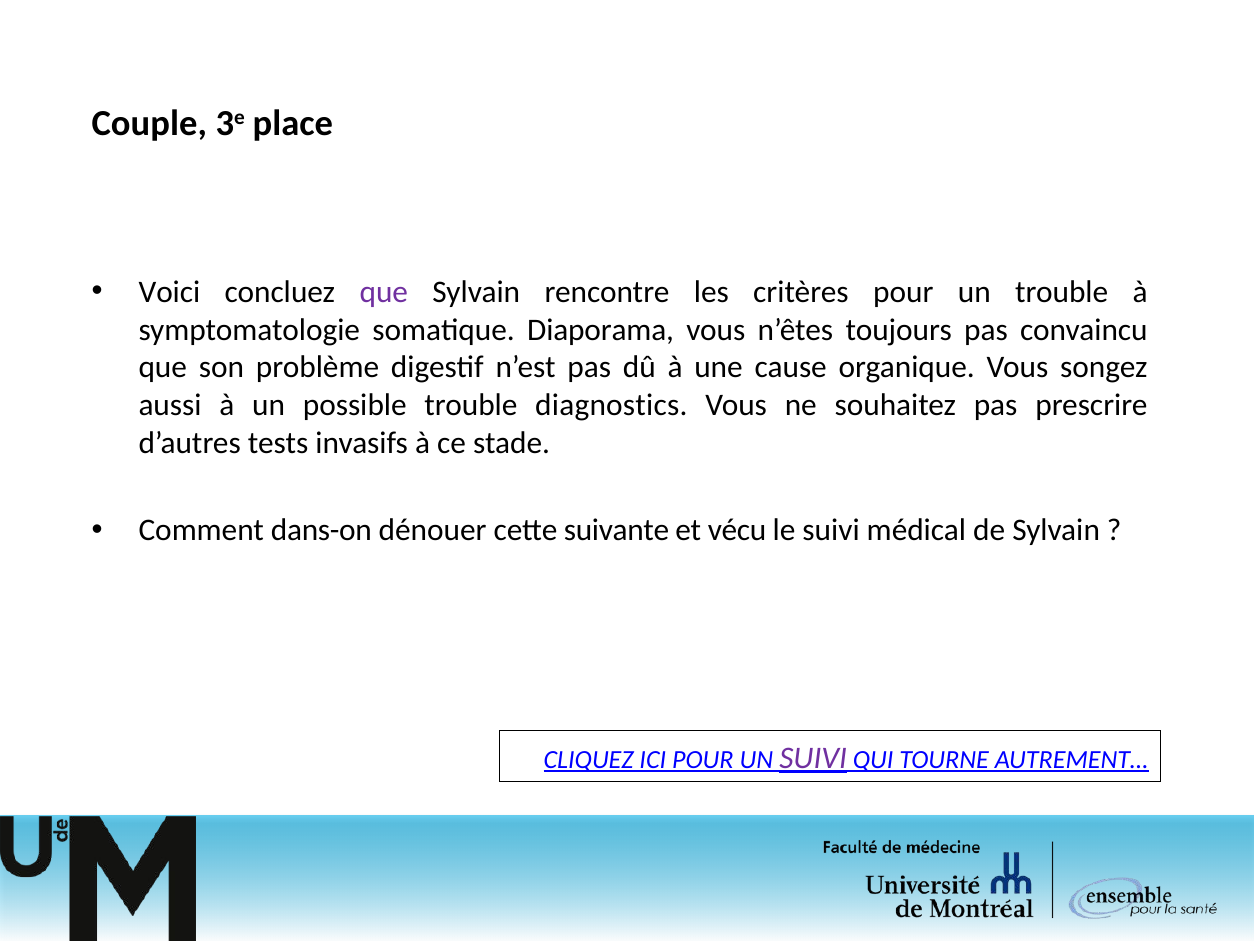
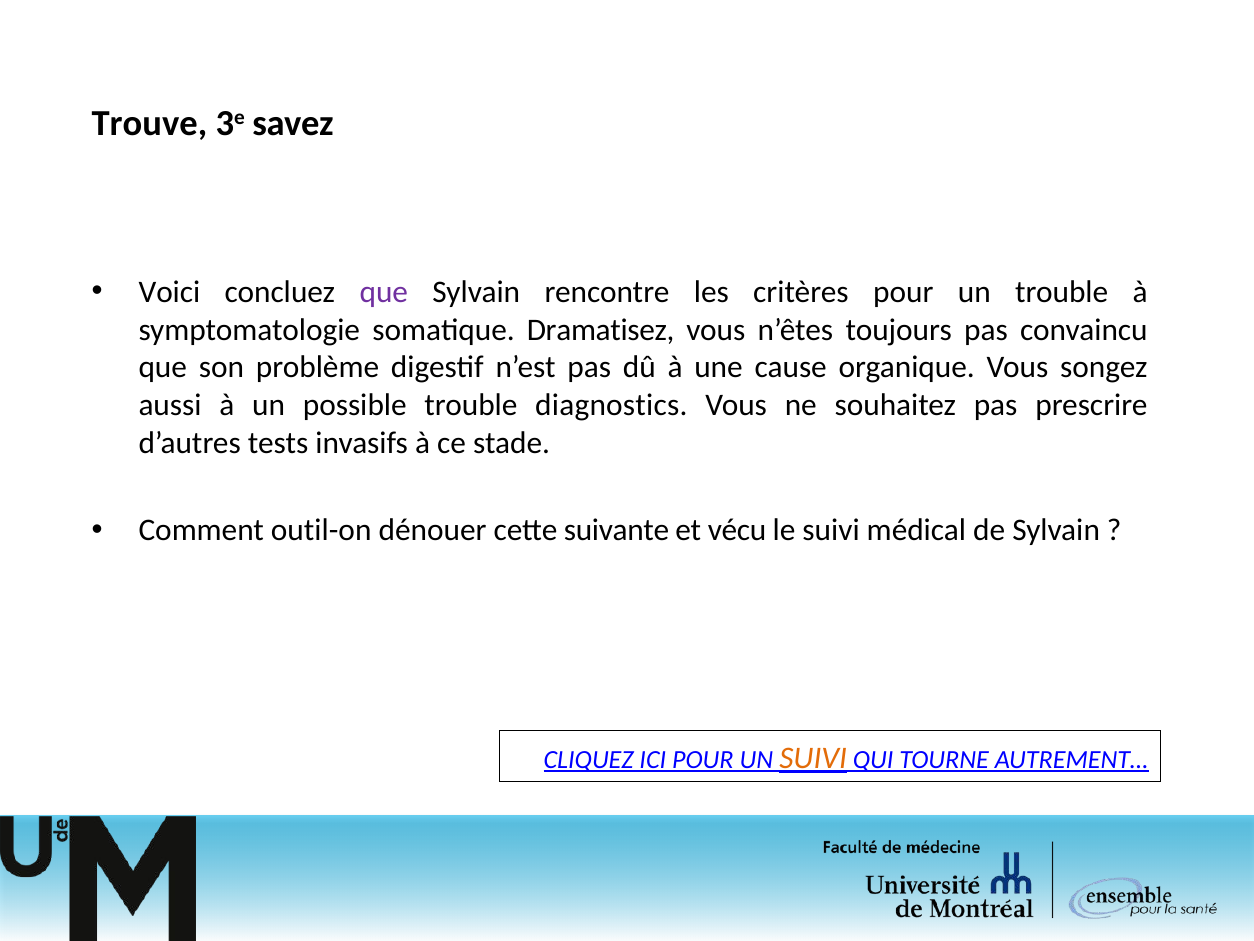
Couple: Couple -> Trouve
place: place -> savez
Diaporama: Diaporama -> Dramatisez
dans-on: dans-on -> outil-on
SUIVI at (813, 758) colour: purple -> orange
